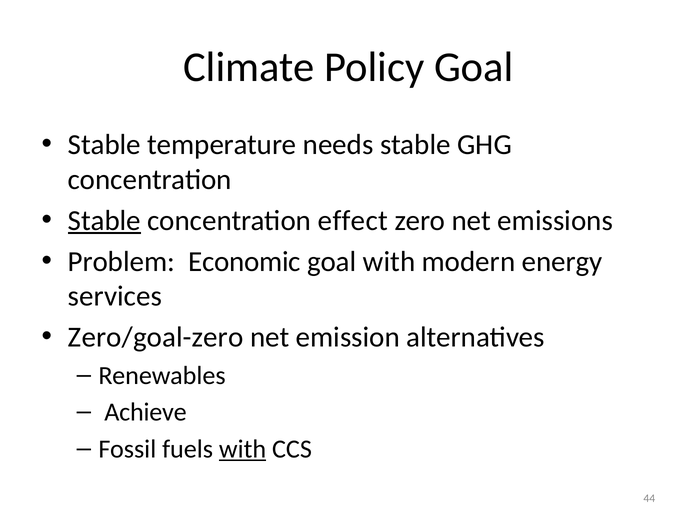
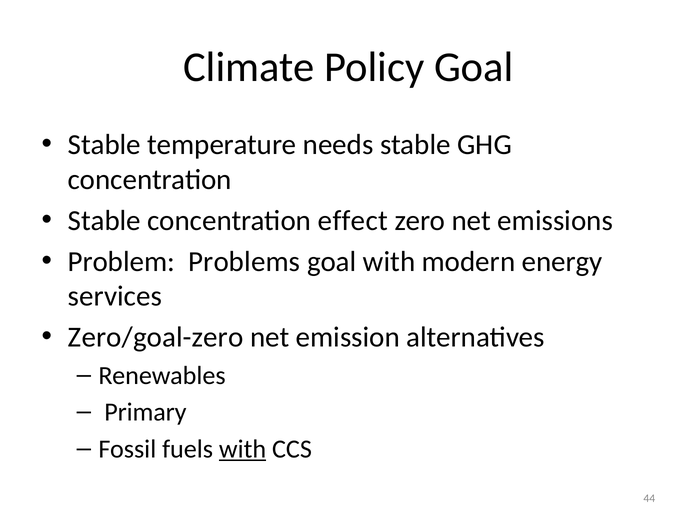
Stable at (104, 221) underline: present -> none
Economic: Economic -> Problems
Achieve: Achieve -> Primary
